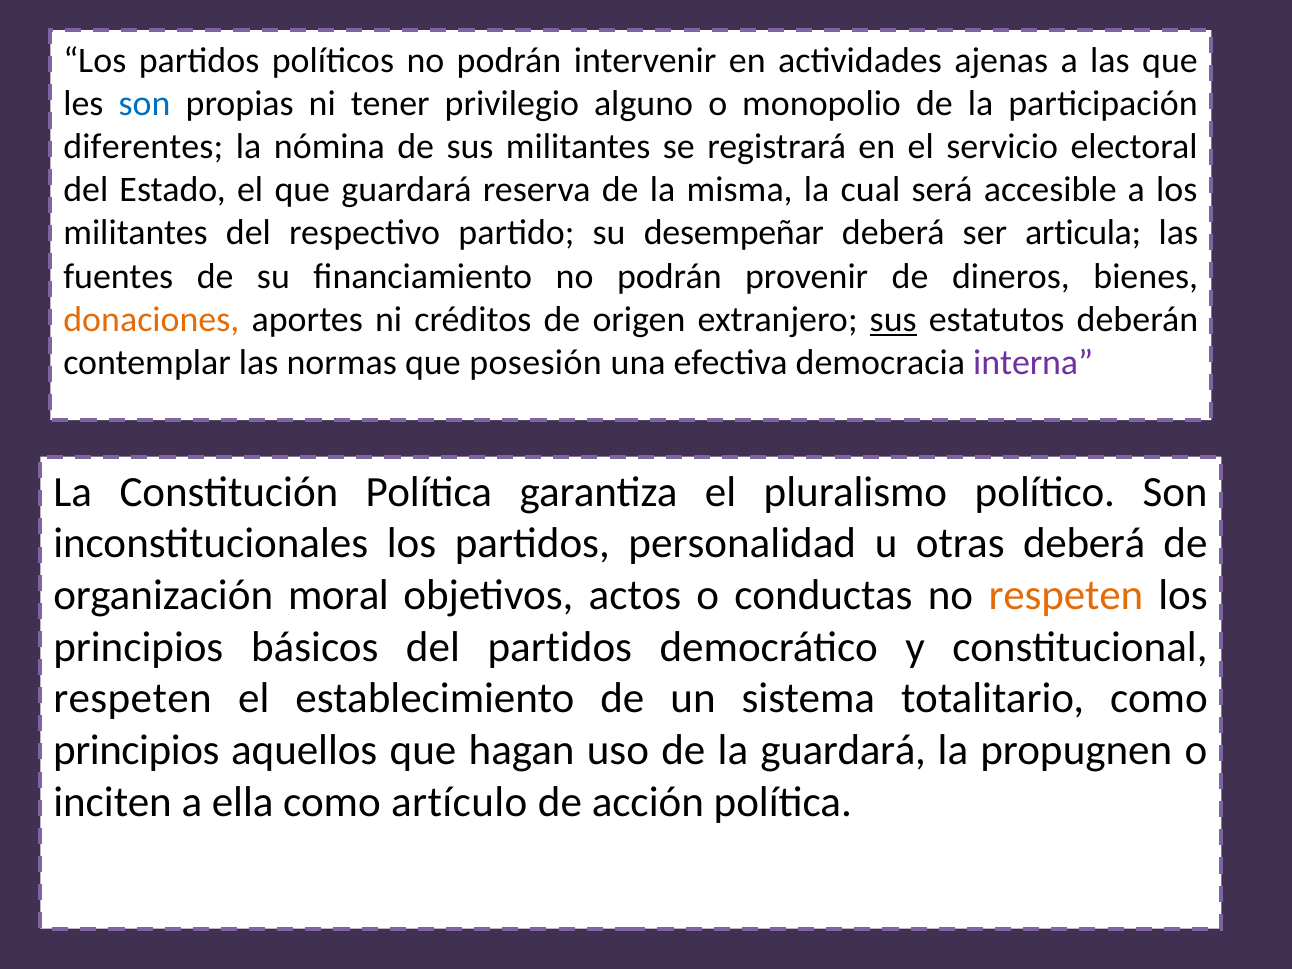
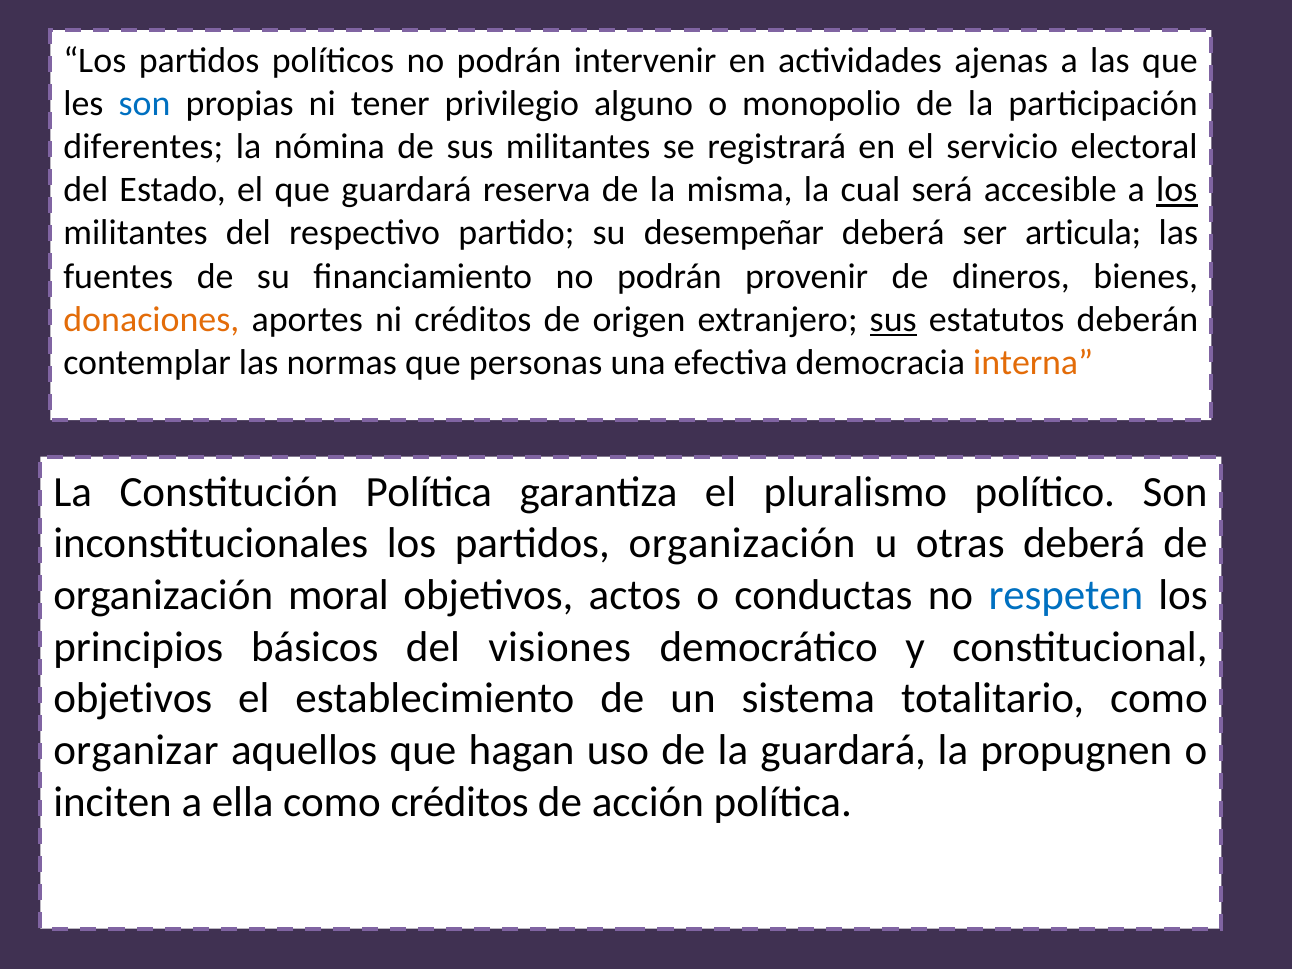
los at (1177, 190) underline: none -> present
posesión: posesión -> personas
interna colour: purple -> orange
partidos personalidad: personalidad -> organización
respeten at (1066, 595) colour: orange -> blue
del partidos: partidos -> visiones
respeten at (133, 699): respeten -> objetivos
principios at (136, 750): principios -> organizar
como artículo: artículo -> créditos
